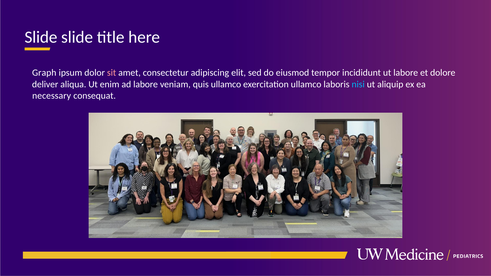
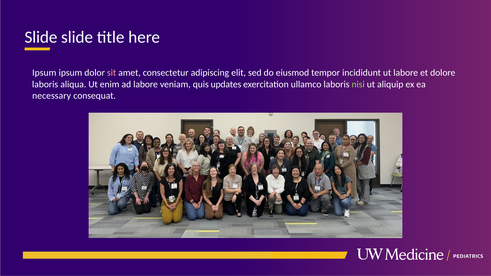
Graph at (44, 73): Graph -> Ipsum
deliver at (45, 84): deliver -> laboris
quis ullamco: ullamco -> updates
nisi colour: light blue -> light green
